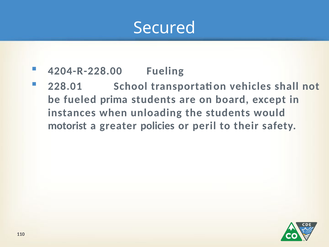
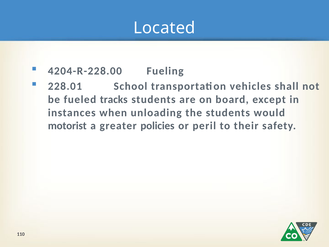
Secured: Secured -> Located
prima: prima -> tracks
